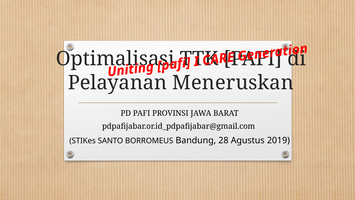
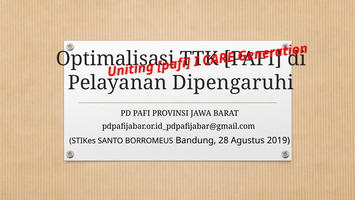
Meneruskan: Meneruskan -> Dipengaruhi
